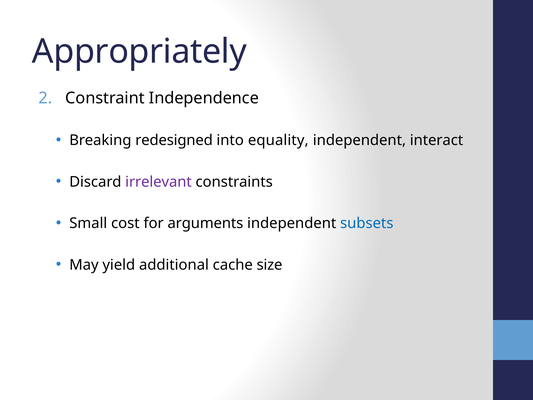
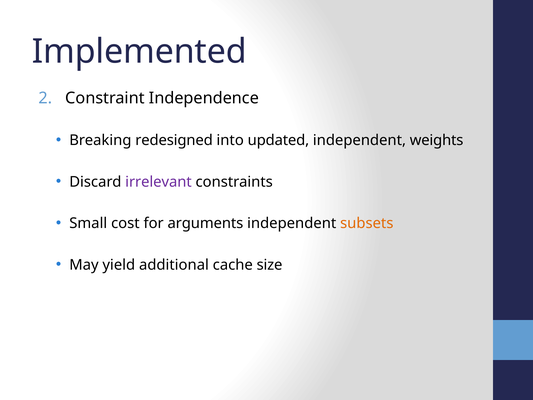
Appropriately: Appropriately -> Implemented
equality: equality -> updated
interact: interact -> weights
subsets colour: blue -> orange
